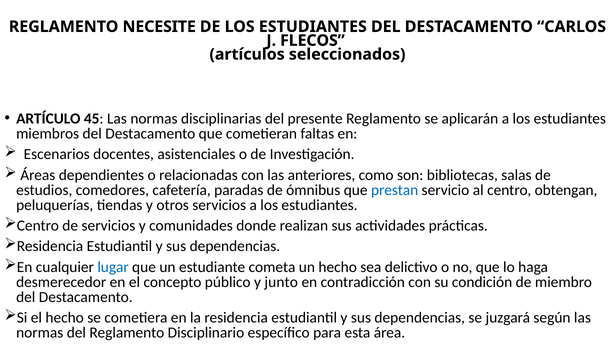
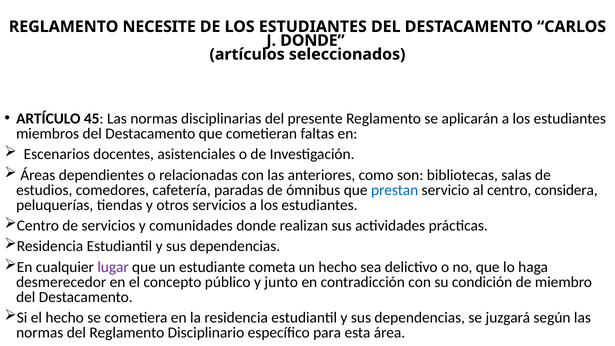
J FLECOS: FLECOS -> DONDE
obtengan: obtengan -> considera
lugar colour: blue -> purple
